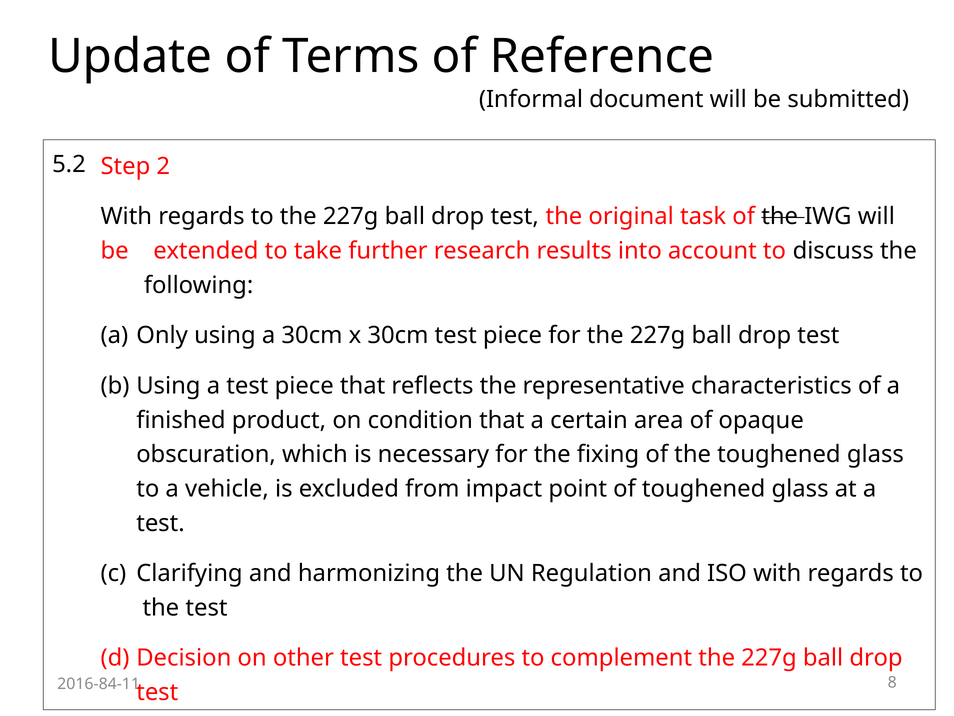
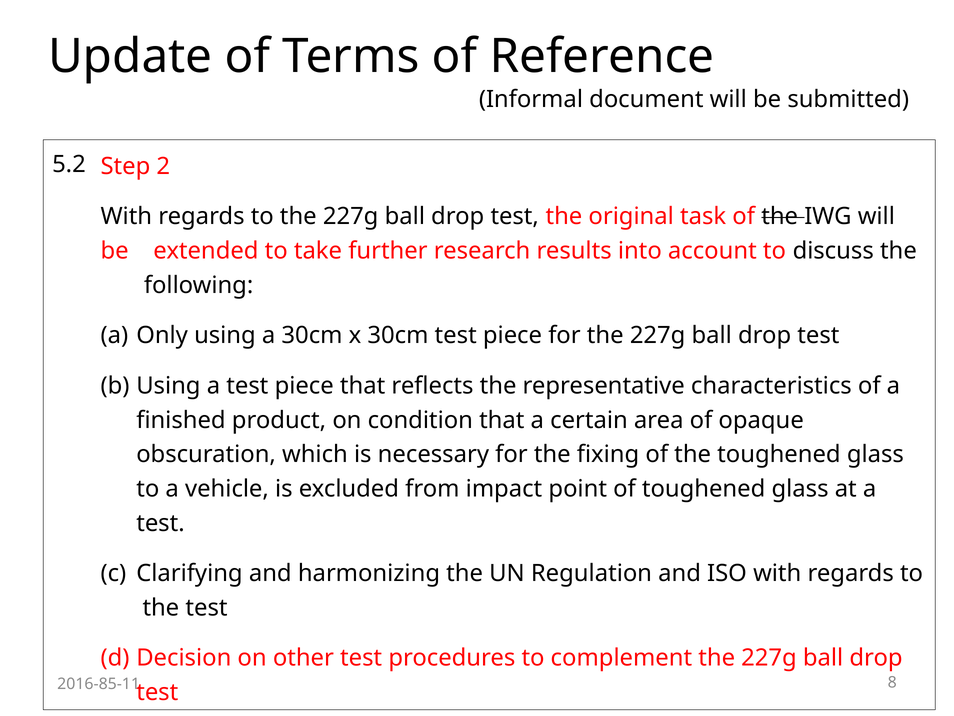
2016-84-11: 2016-84-11 -> 2016-85-11
